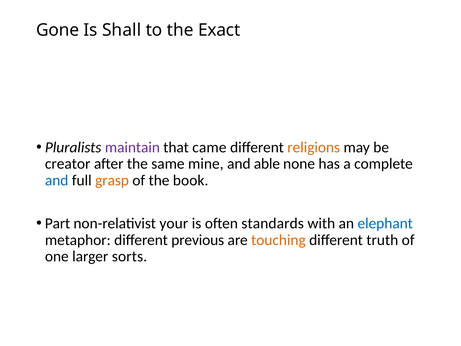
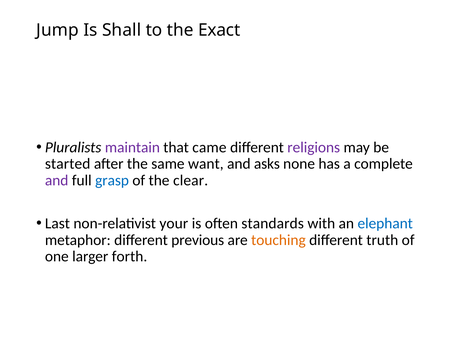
Gone: Gone -> Jump
religions colour: orange -> purple
creator: creator -> started
mine: mine -> want
able: able -> asks
and at (57, 180) colour: blue -> purple
grasp colour: orange -> blue
book: book -> clear
Part: Part -> Last
sorts: sorts -> forth
